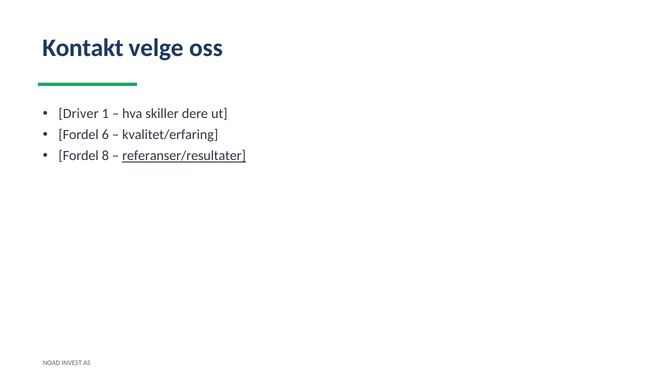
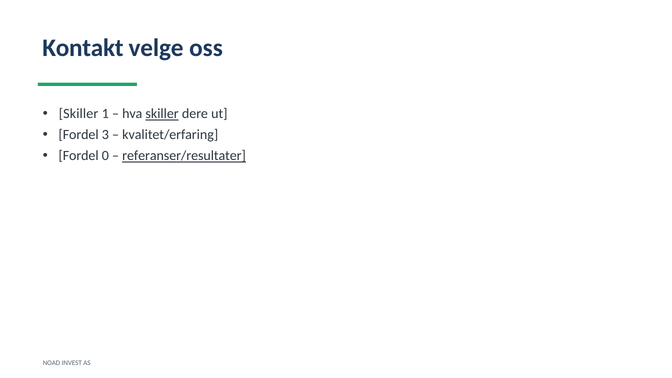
Driver at (79, 114): Driver -> Skiller
skiller at (162, 114) underline: none -> present
6: 6 -> 3
8: 8 -> 0
